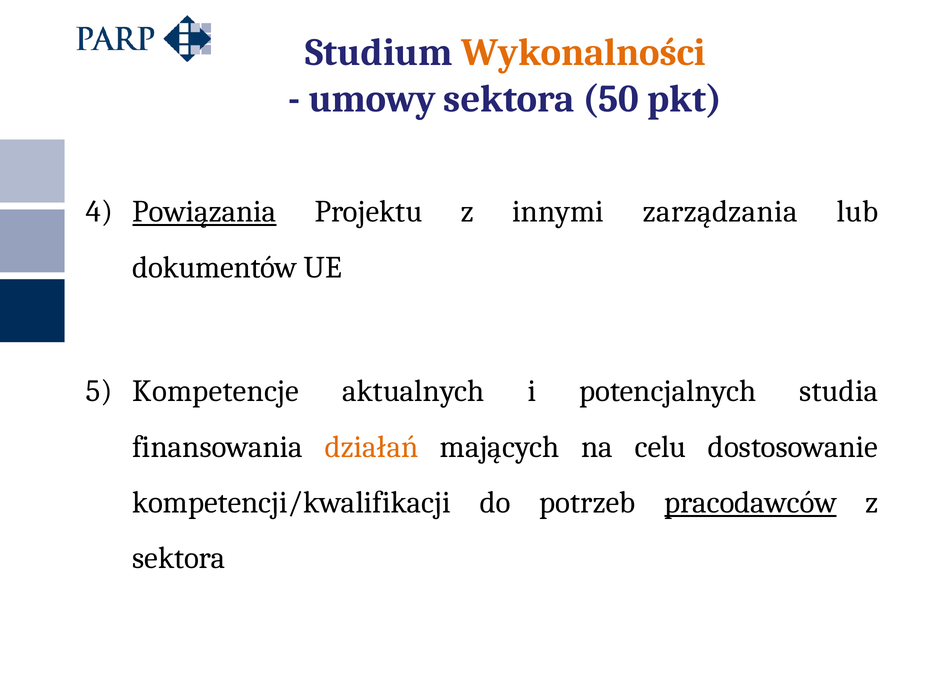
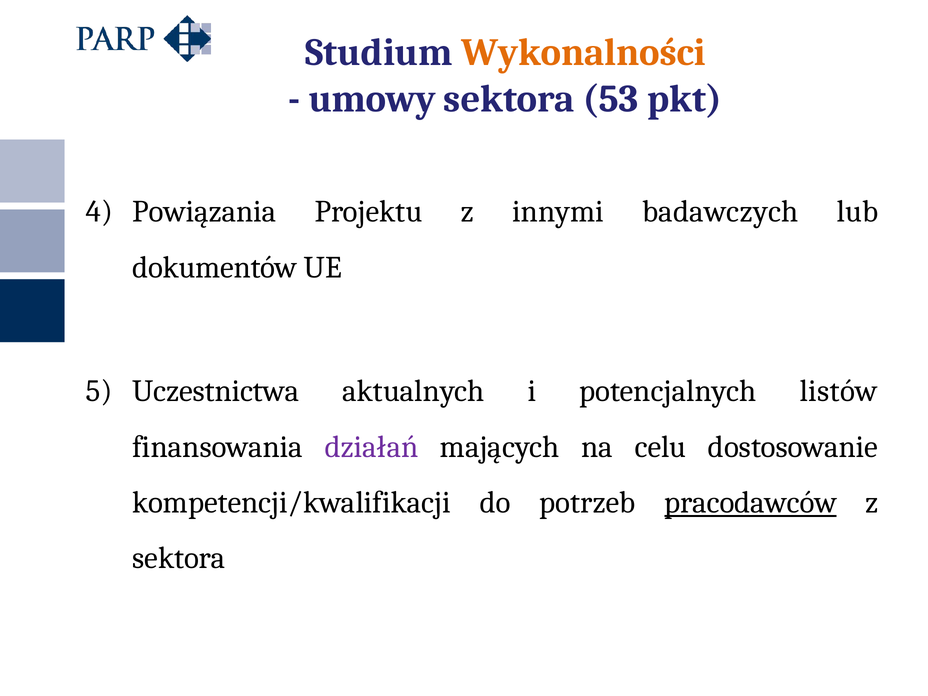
50: 50 -> 53
Powiązania underline: present -> none
zarządzania: zarządzania -> badawczych
Kompetencje: Kompetencje -> Uczestnictwa
studia: studia -> listów
działań colour: orange -> purple
